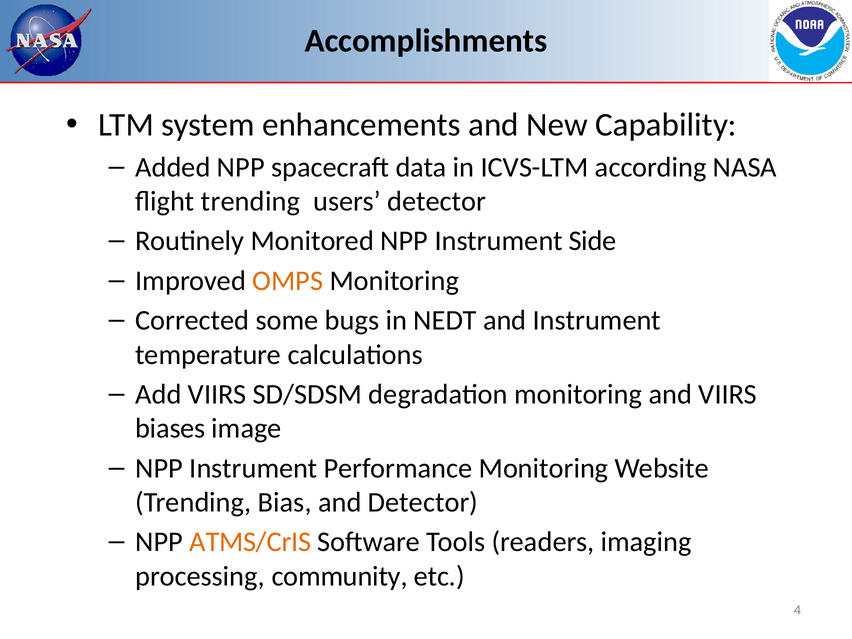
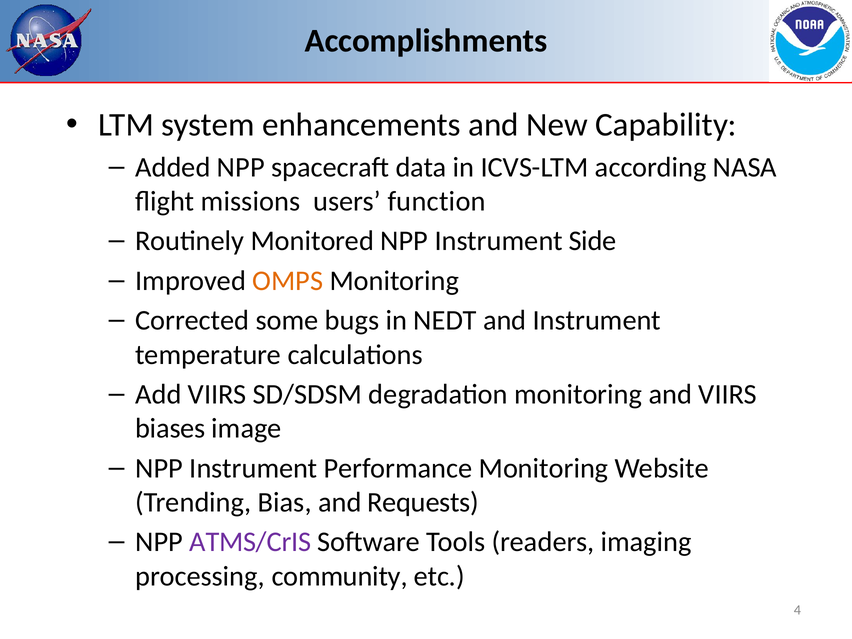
flight trending: trending -> missions
users detector: detector -> function
and Detector: Detector -> Requests
ATMS/CrIS colour: orange -> purple
